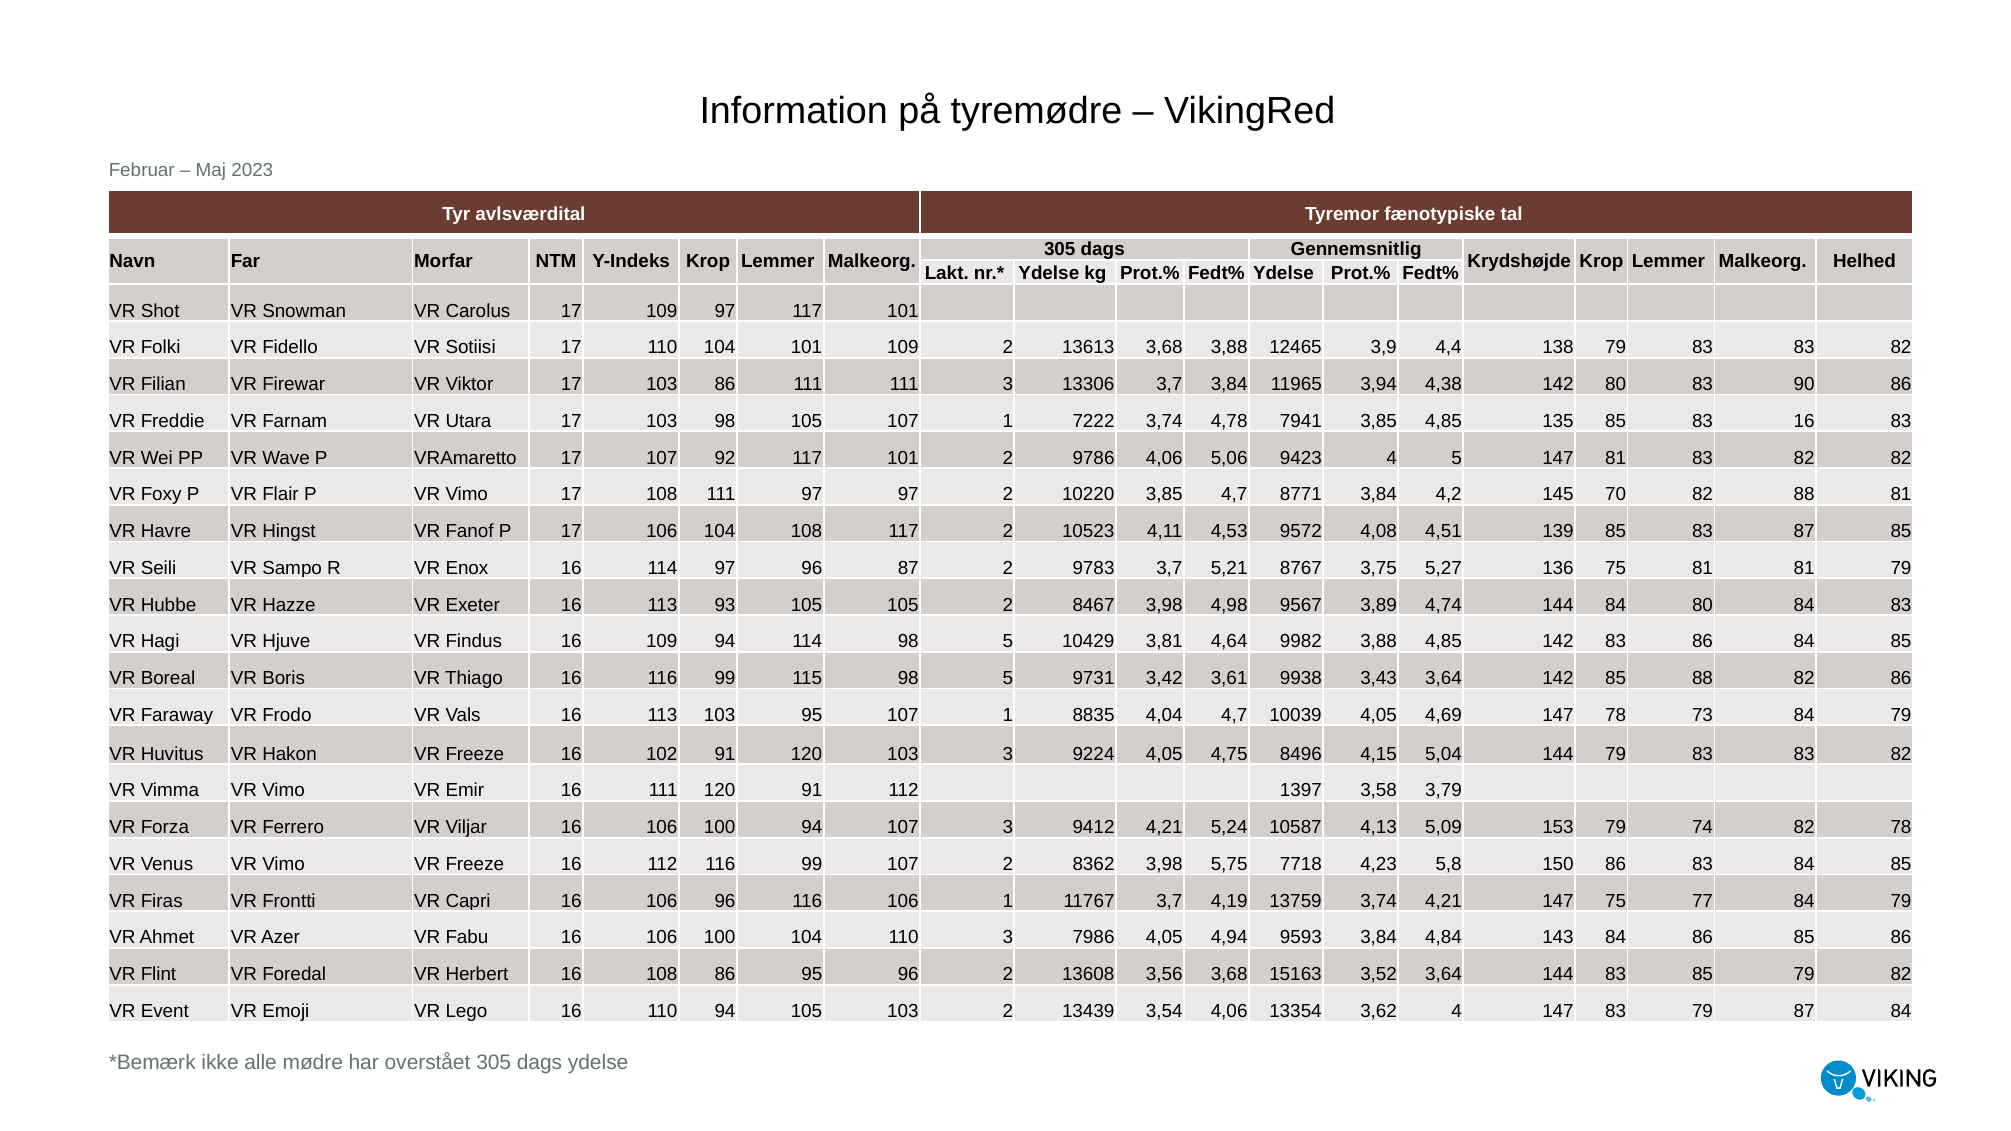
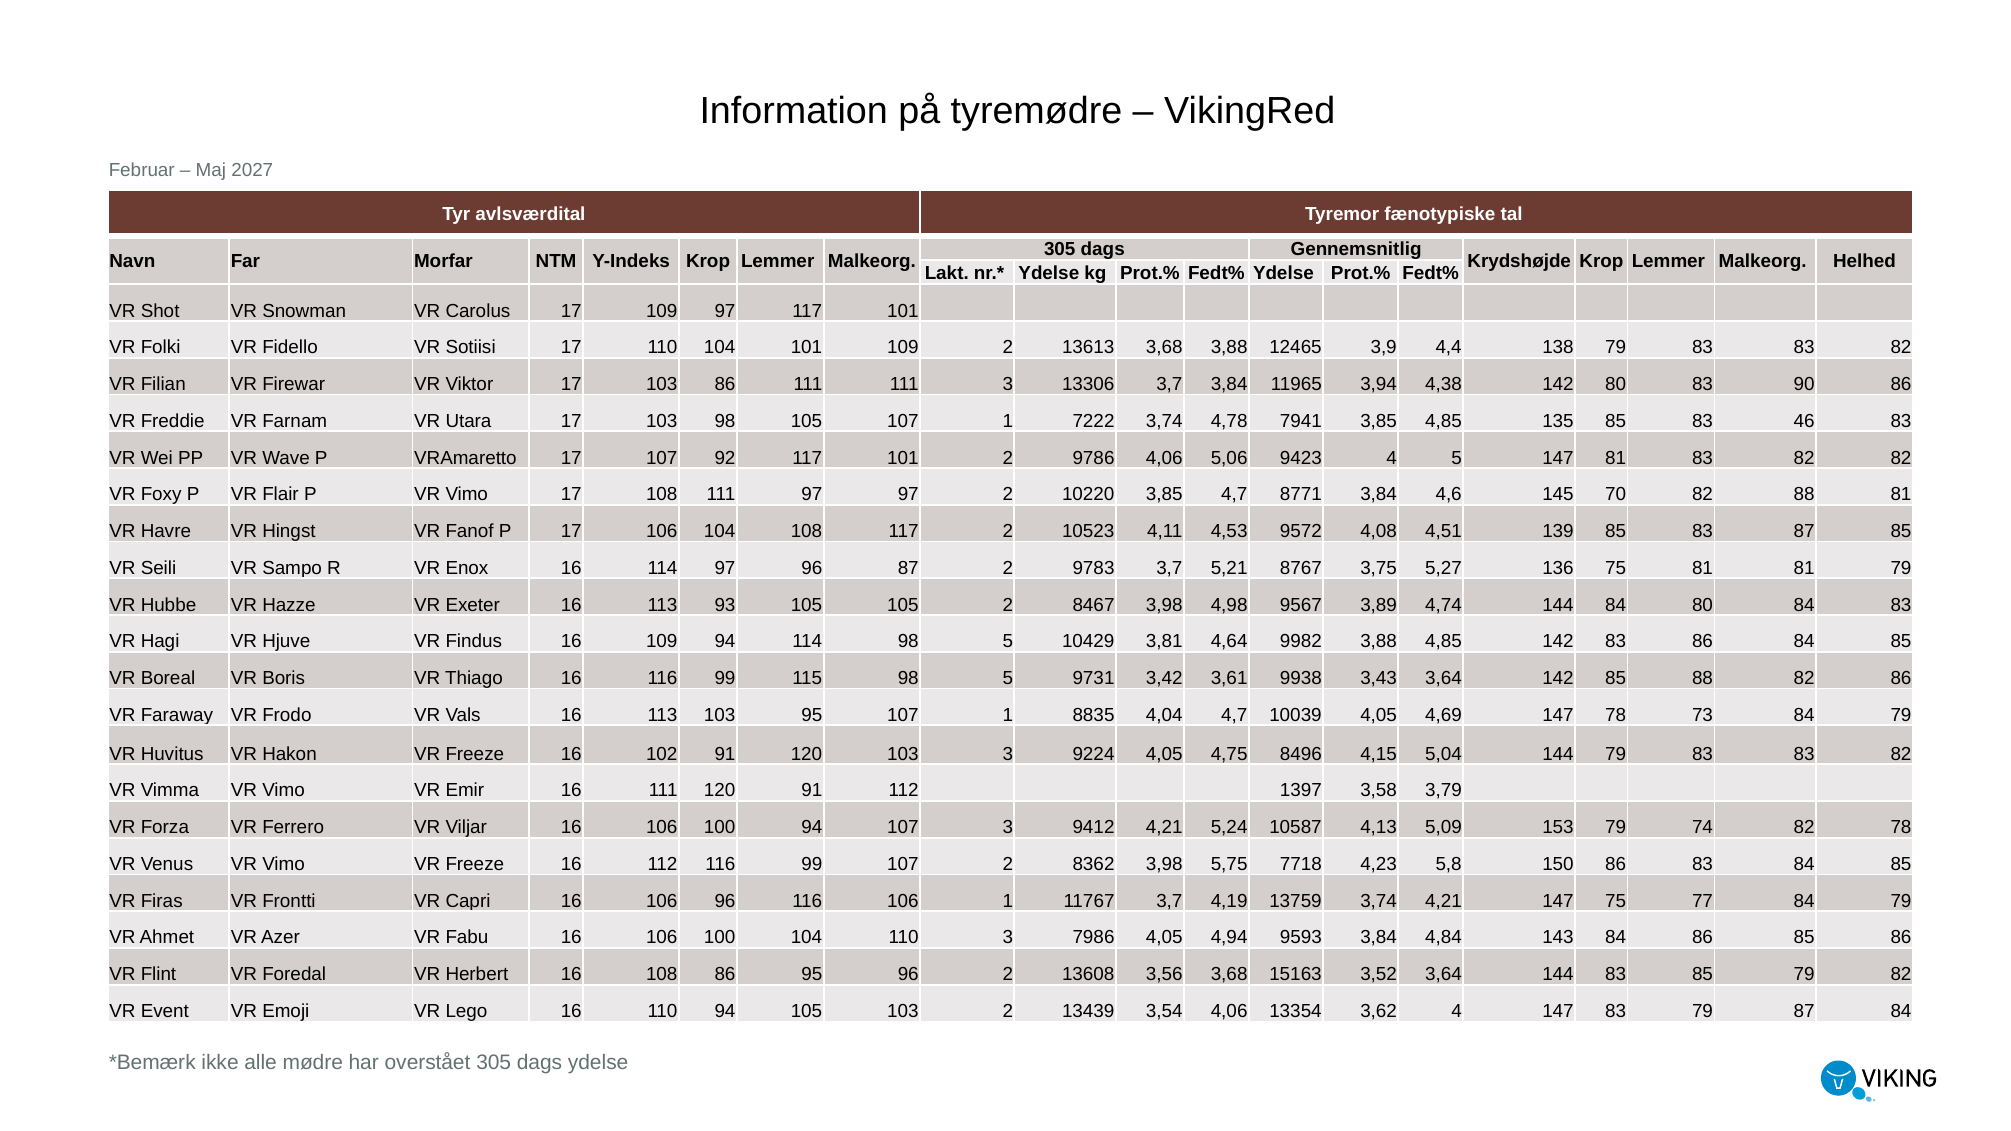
2023: 2023 -> 2027
83 16: 16 -> 46
4,2: 4,2 -> 4,6
